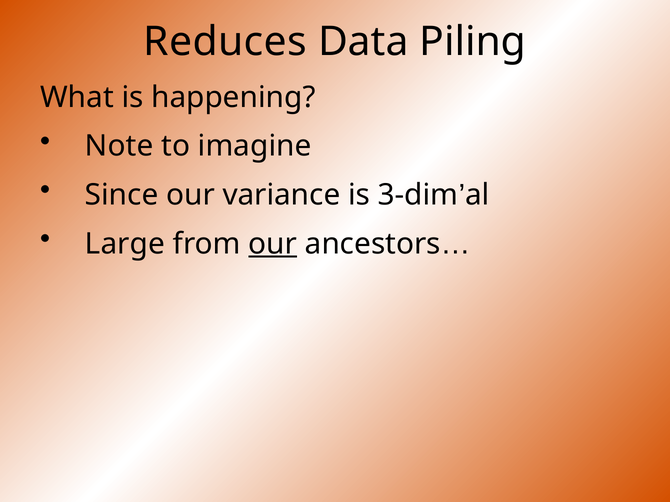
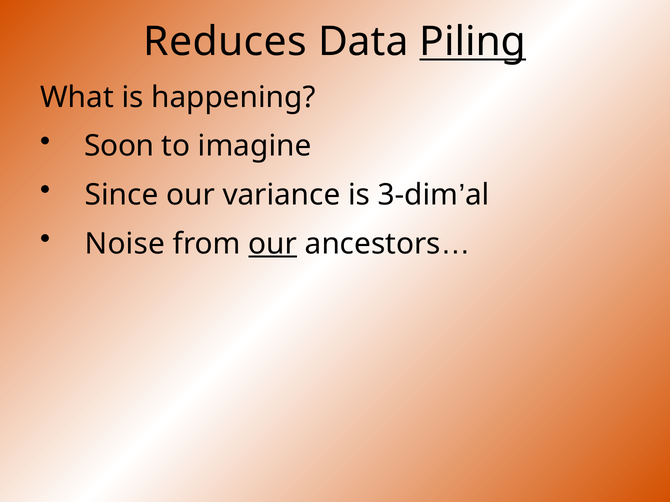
Piling underline: none -> present
Note: Note -> Soon
Large: Large -> Noise
